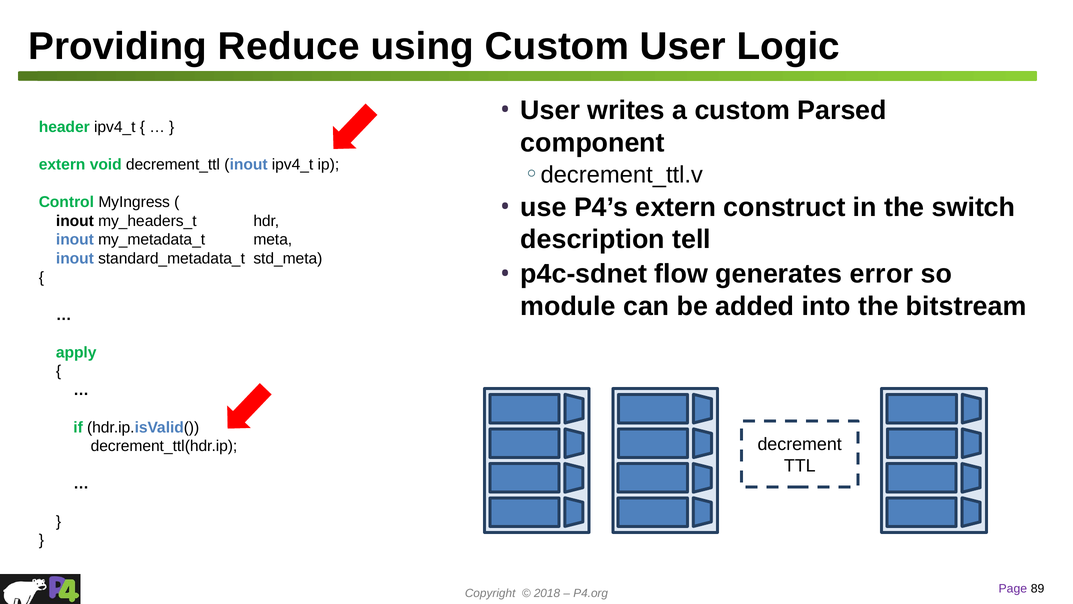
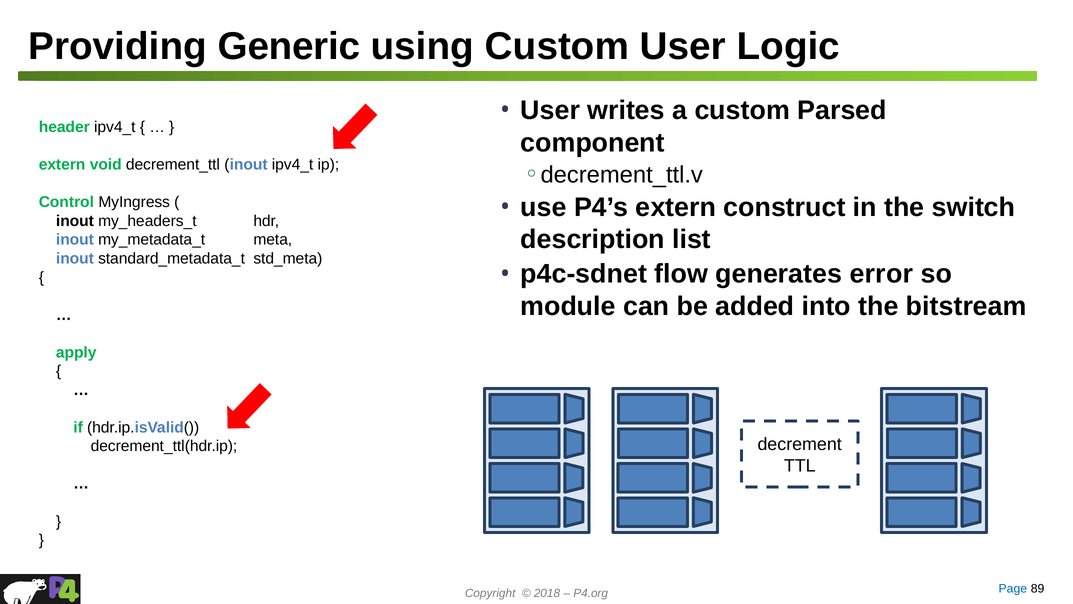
Reduce: Reduce -> Generic
tell: tell -> list
Page colour: purple -> blue
